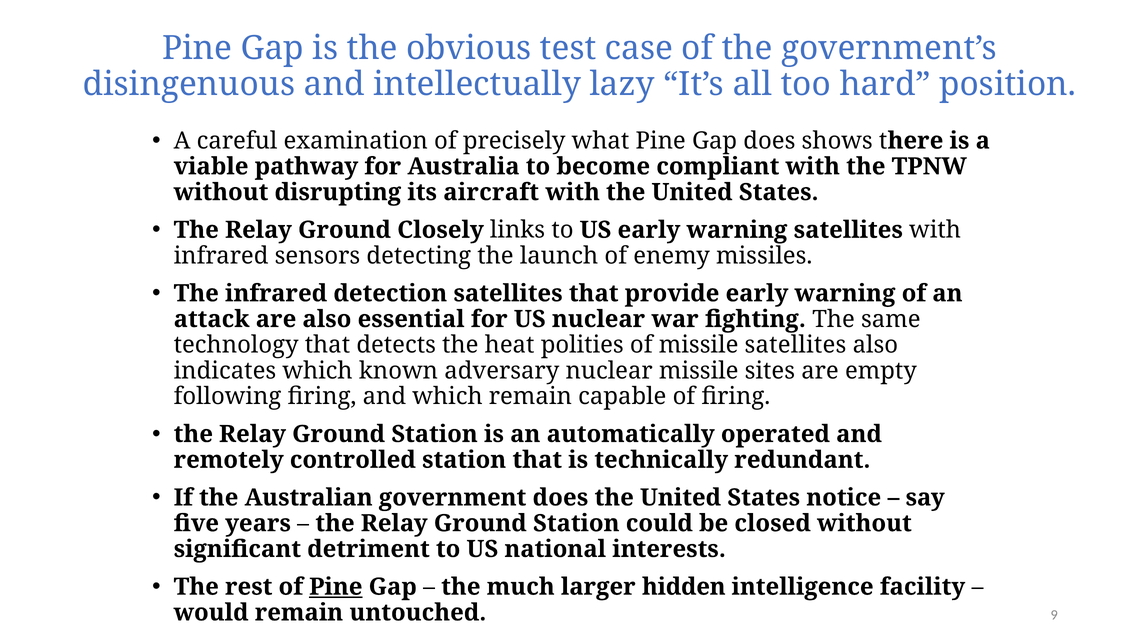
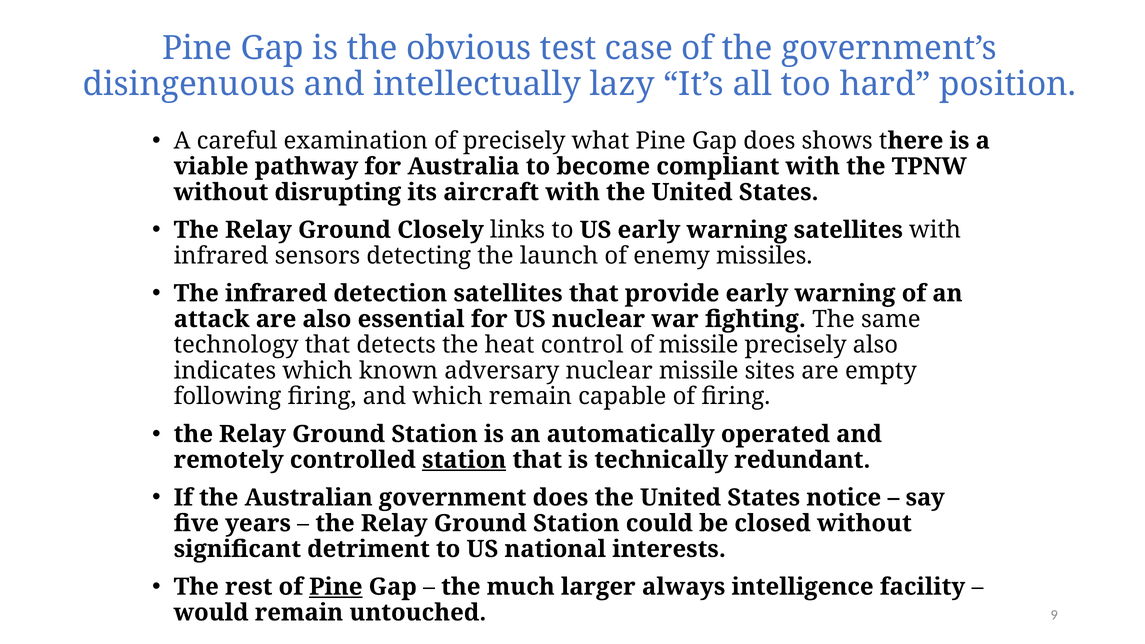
polities: polities -> control
missile satellites: satellites -> precisely
station at (464, 460) underline: none -> present
hidden: hidden -> always
